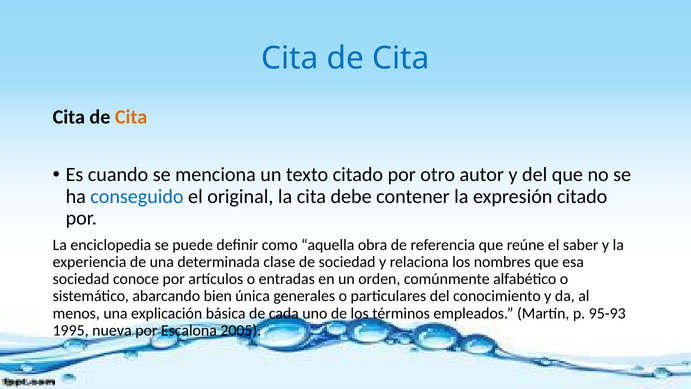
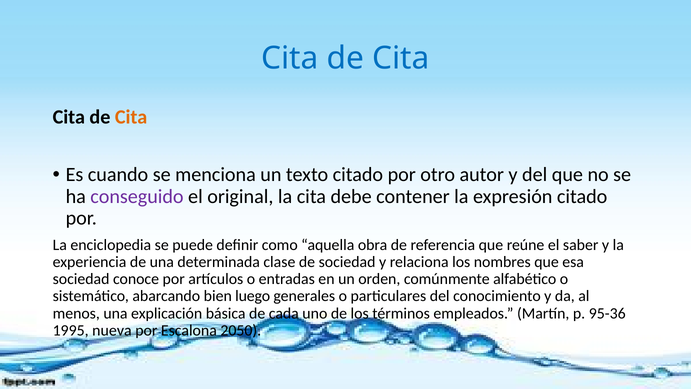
conseguido colour: blue -> purple
única: única -> luego
95-93: 95-93 -> 95-36
2005: 2005 -> 2050
